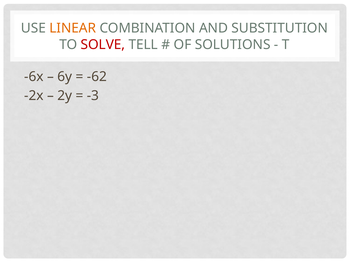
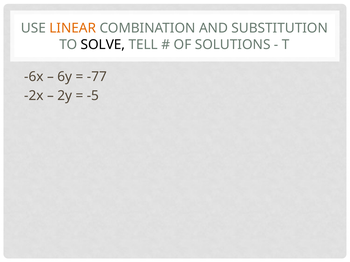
SOLVE colour: red -> black
-62: -62 -> -77
-3: -3 -> -5
